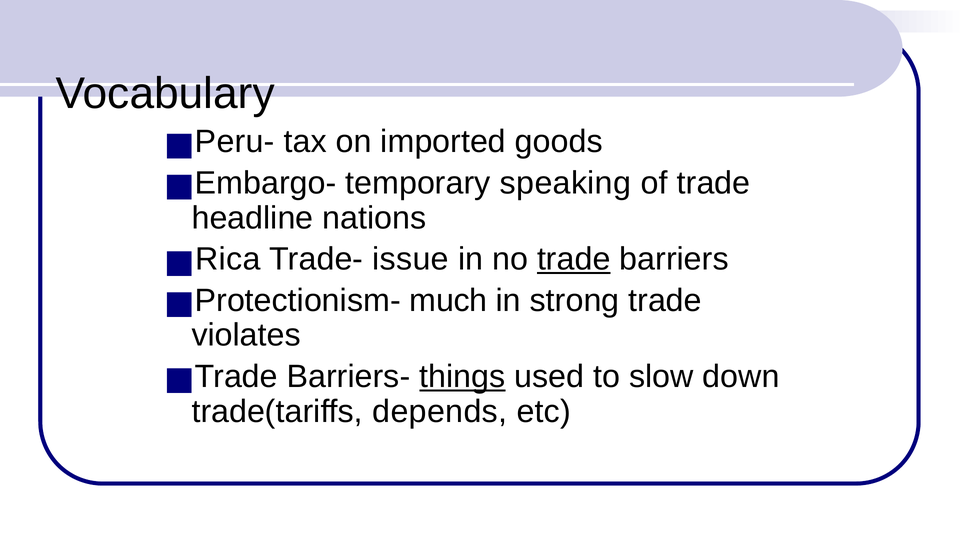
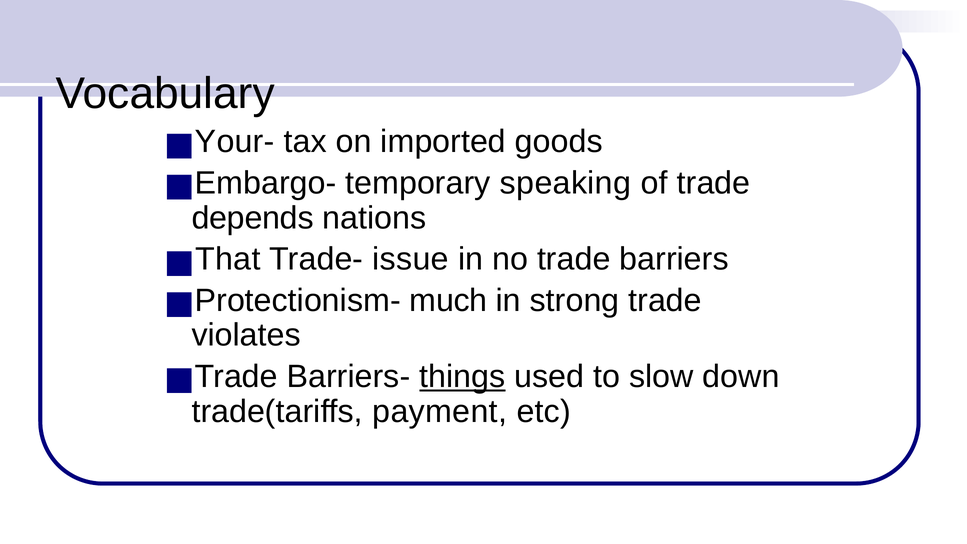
Peru-: Peru- -> Your-
headline: headline -> depends
Rica: Rica -> That
trade at (574, 259) underline: present -> none
depends: depends -> payment
